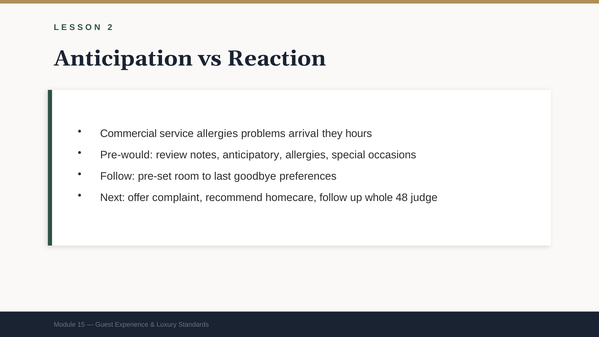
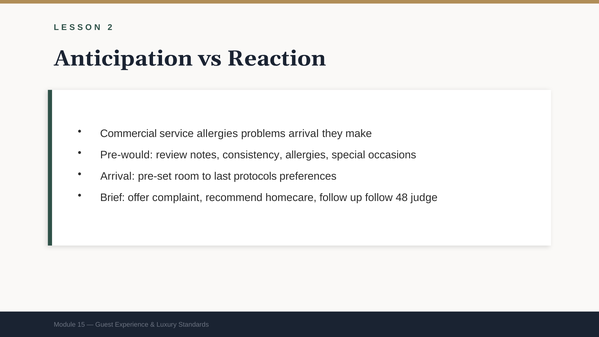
hours: hours -> make
anticipatory: anticipatory -> consistency
Follow at (118, 176): Follow -> Arrival
goodbye: goodbye -> protocols
Next: Next -> Brief
up whole: whole -> follow
